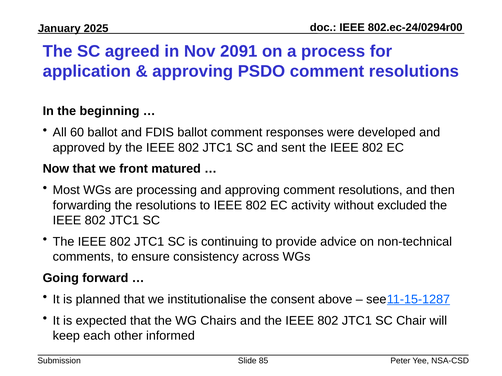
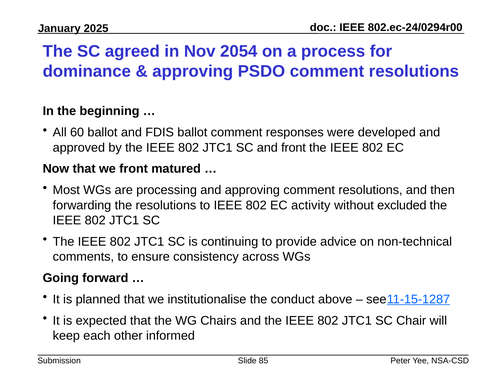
2091: 2091 -> 2054
application: application -> dominance
and sent: sent -> front
consent: consent -> conduct
